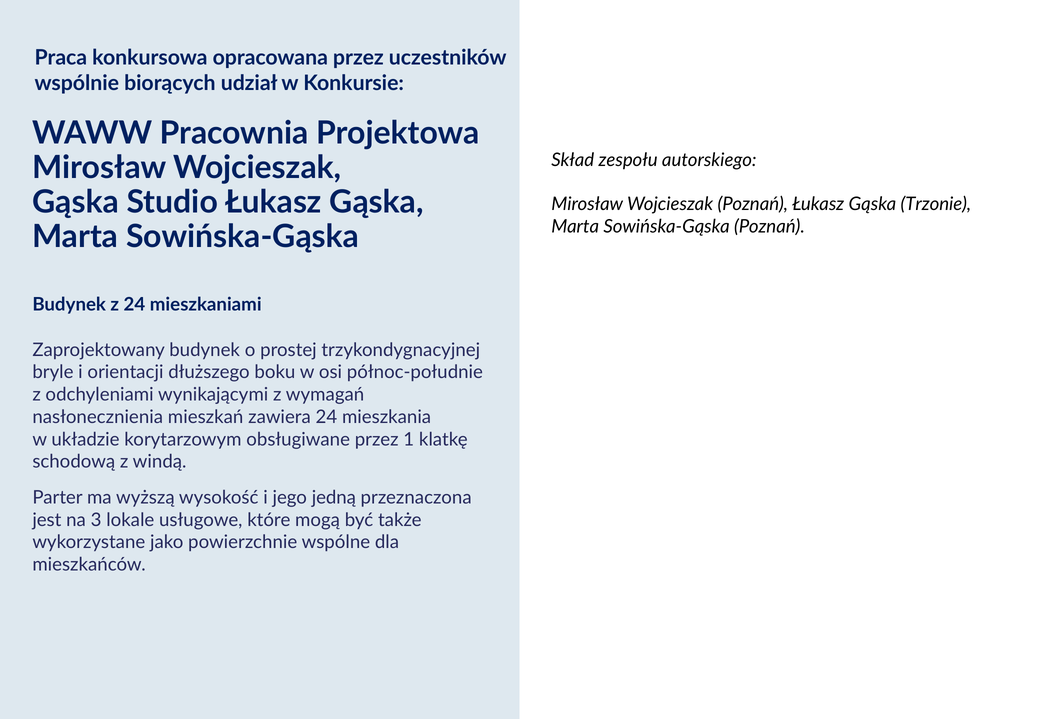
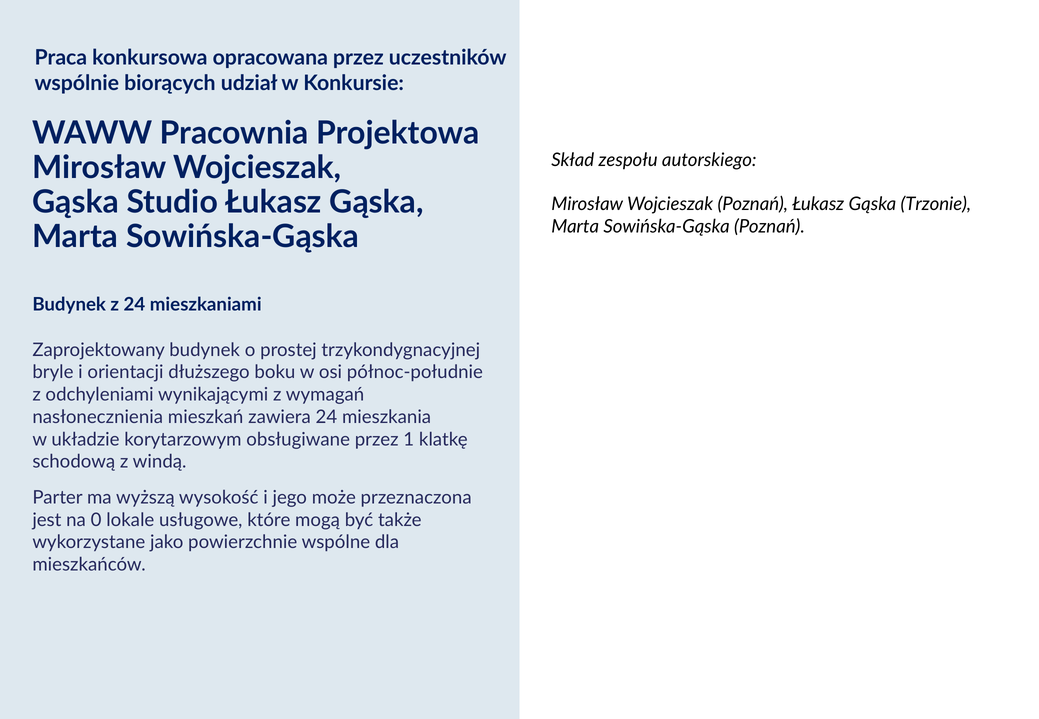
jedną: jedną -> może
3: 3 -> 0
